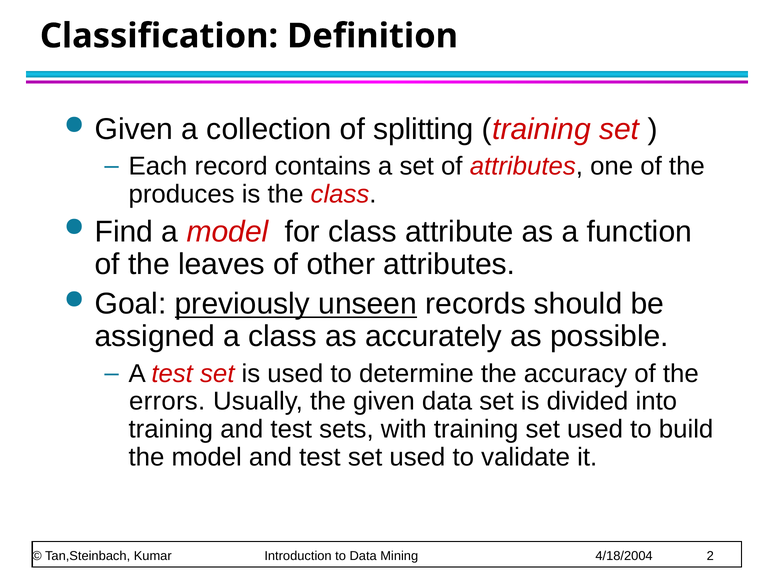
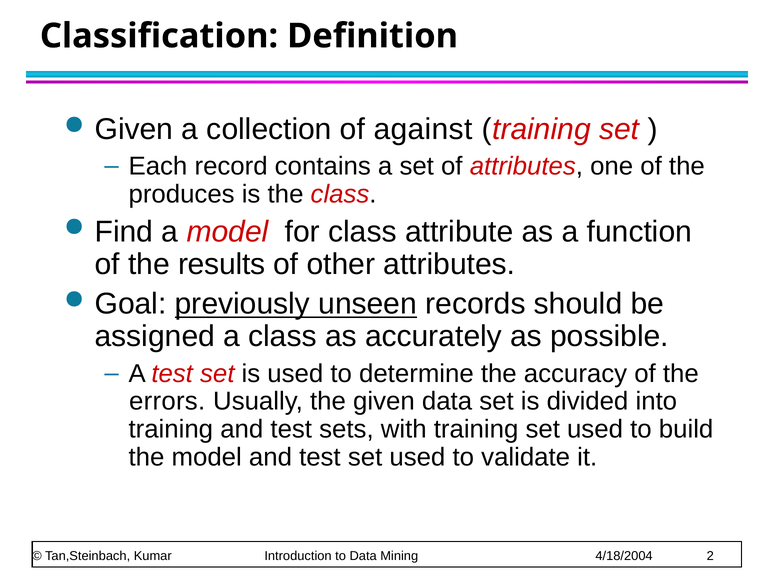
splitting: splitting -> against
leaves: leaves -> results
